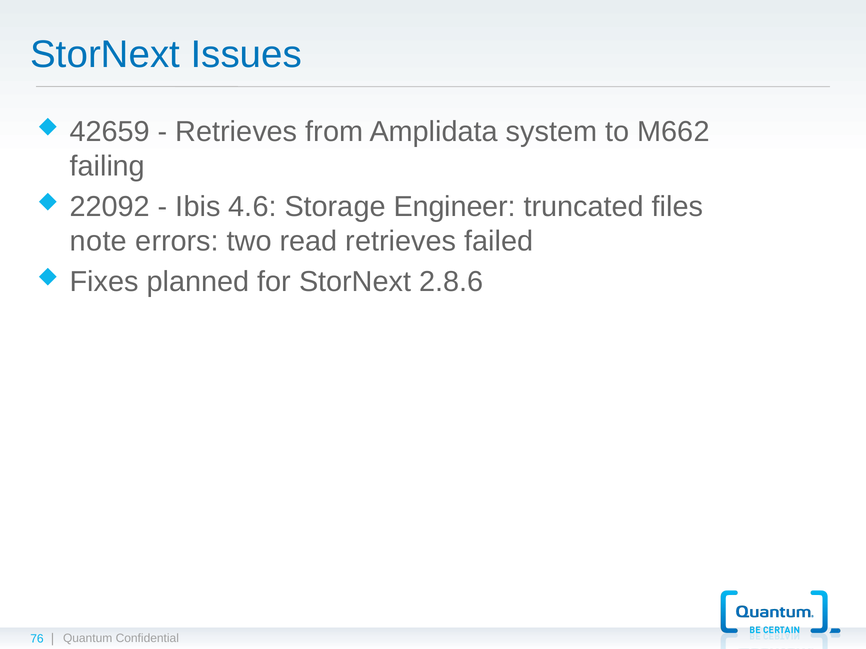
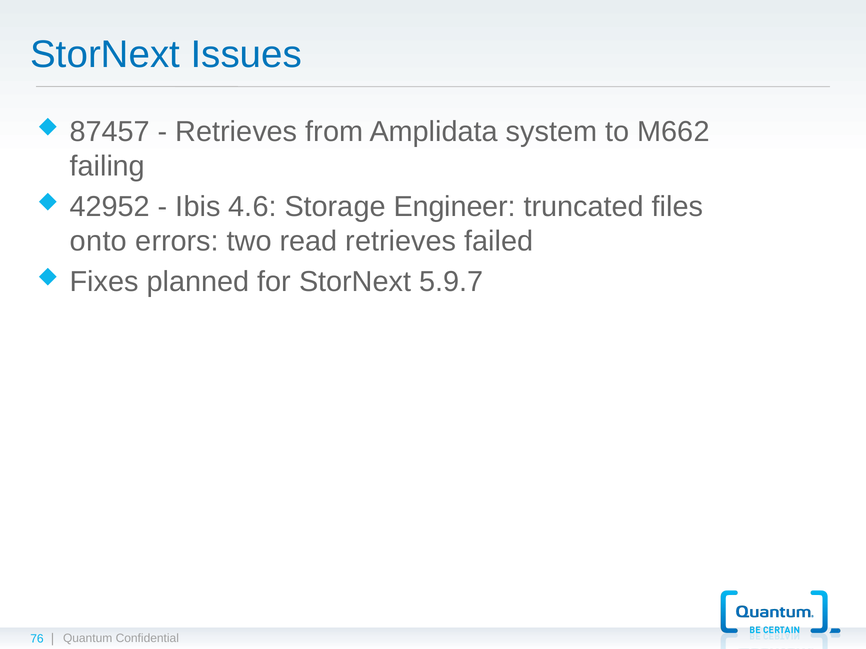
42659: 42659 -> 87457
22092: 22092 -> 42952
note: note -> onto
2.8.6: 2.8.6 -> 5.9.7
